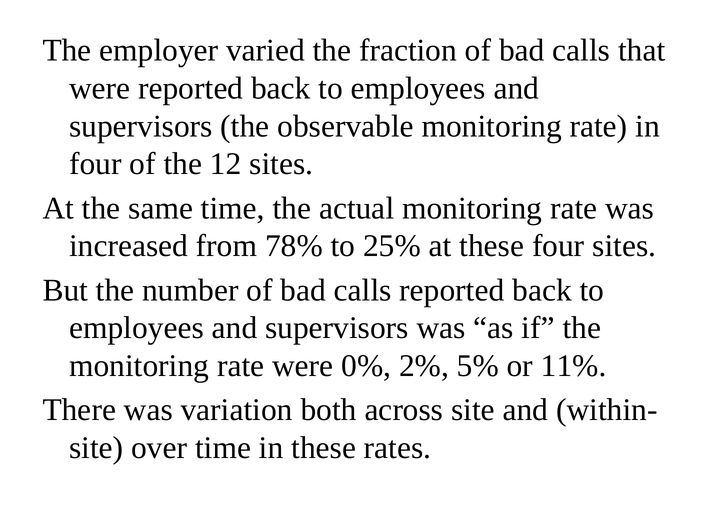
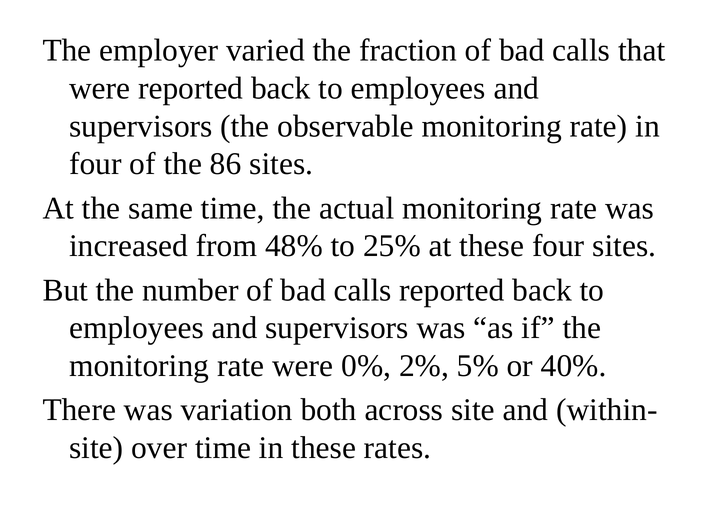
12: 12 -> 86
78%: 78% -> 48%
11%: 11% -> 40%
